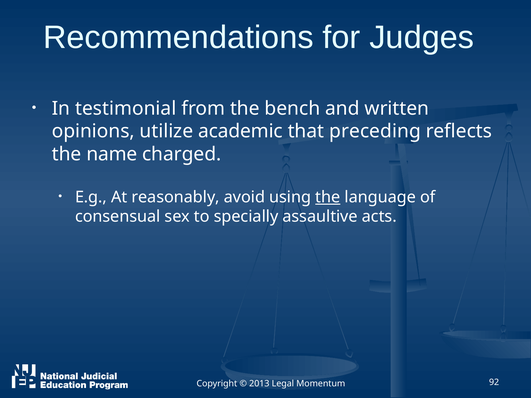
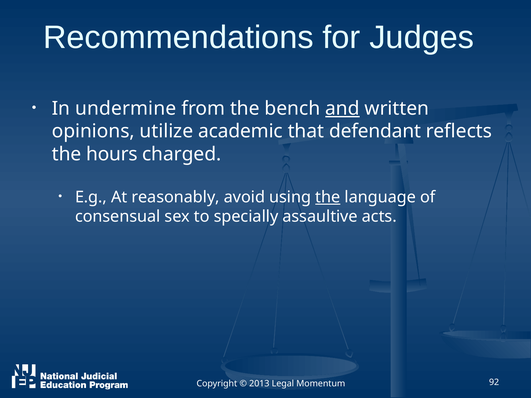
testimonial: testimonial -> undermine
and underline: none -> present
preceding: preceding -> defendant
name: name -> hours
